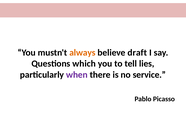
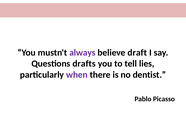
always colour: orange -> purple
which: which -> drafts
service: service -> dentist
